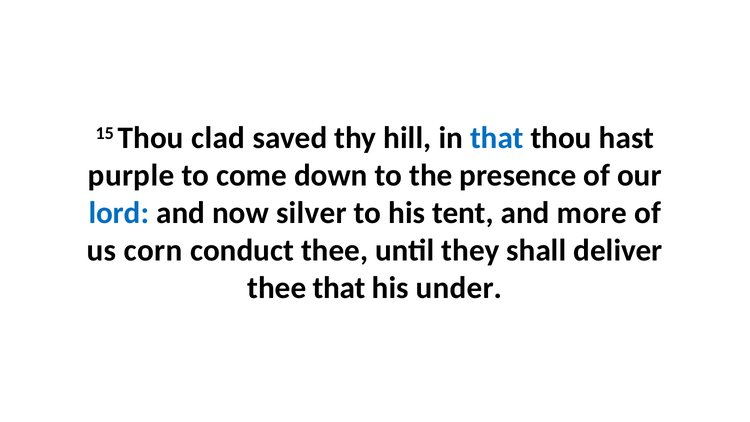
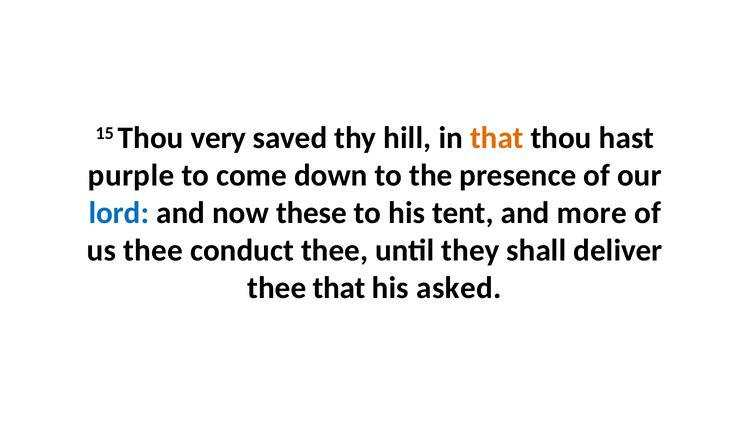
clad: clad -> very
that at (497, 138) colour: blue -> orange
silver: silver -> these
us corn: corn -> thee
under: under -> asked
